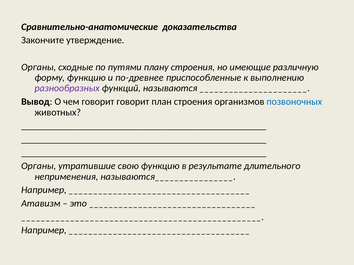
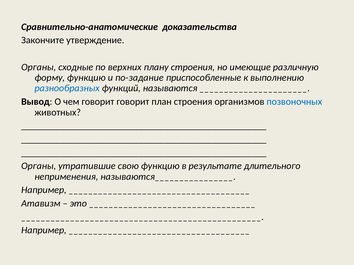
путями: путями -> верхних
по-древнее: по-древнее -> по-задание
разнообразных colour: purple -> blue
